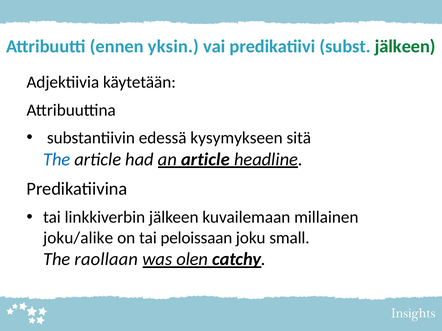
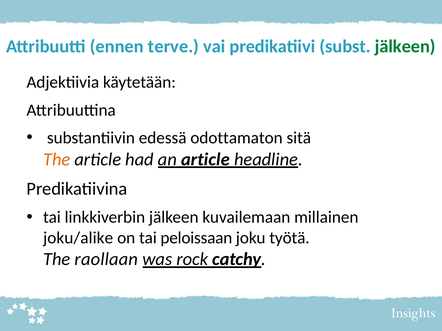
yksin: yksin -> terve
kysymykseen: kysymykseen -> odottamaton
The at (57, 160) colour: blue -> orange
small: small -> työtä
olen: olen -> rock
